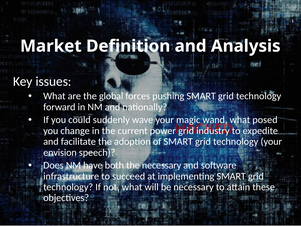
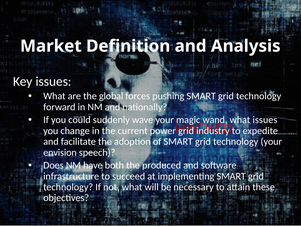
what posed: posed -> issues
the necessary: necessary -> produced
